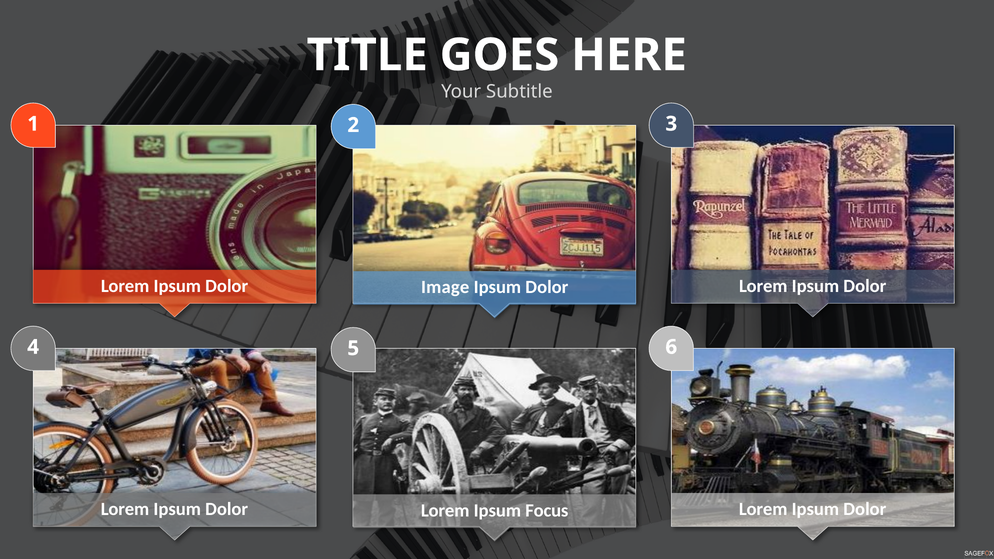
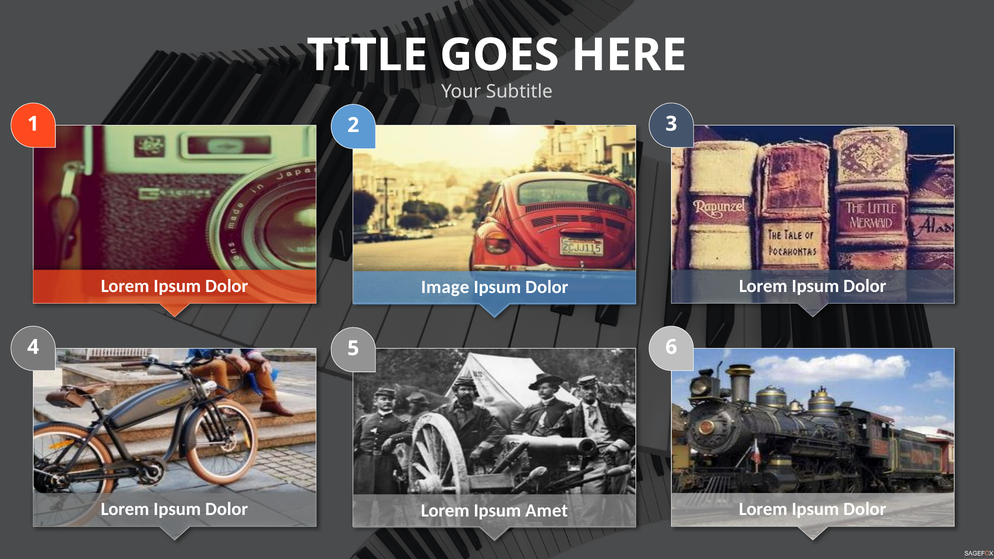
Focus: Focus -> Amet
